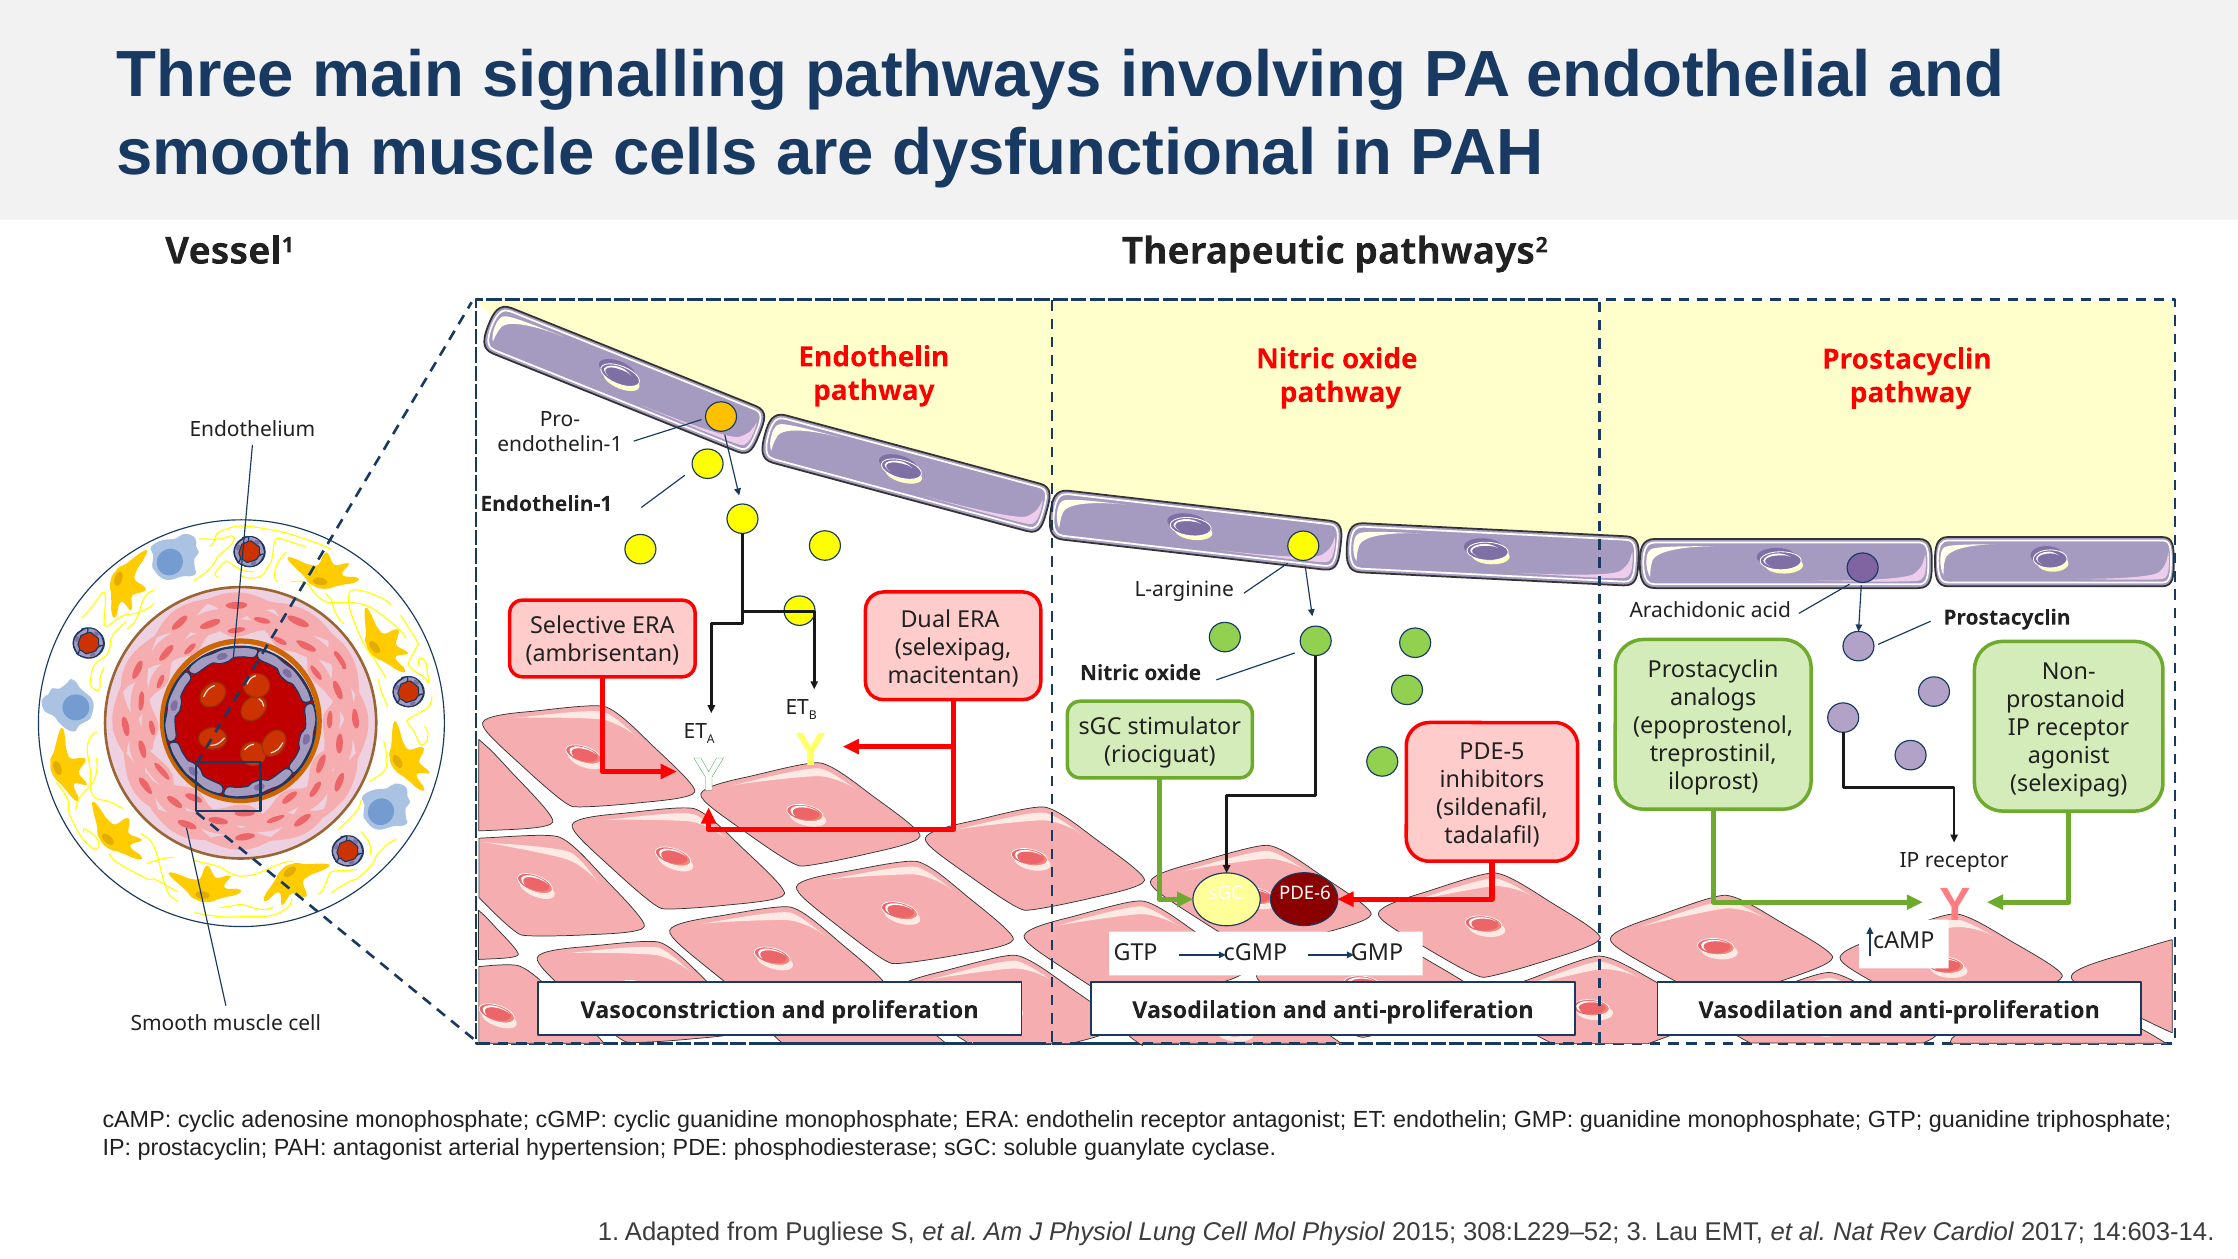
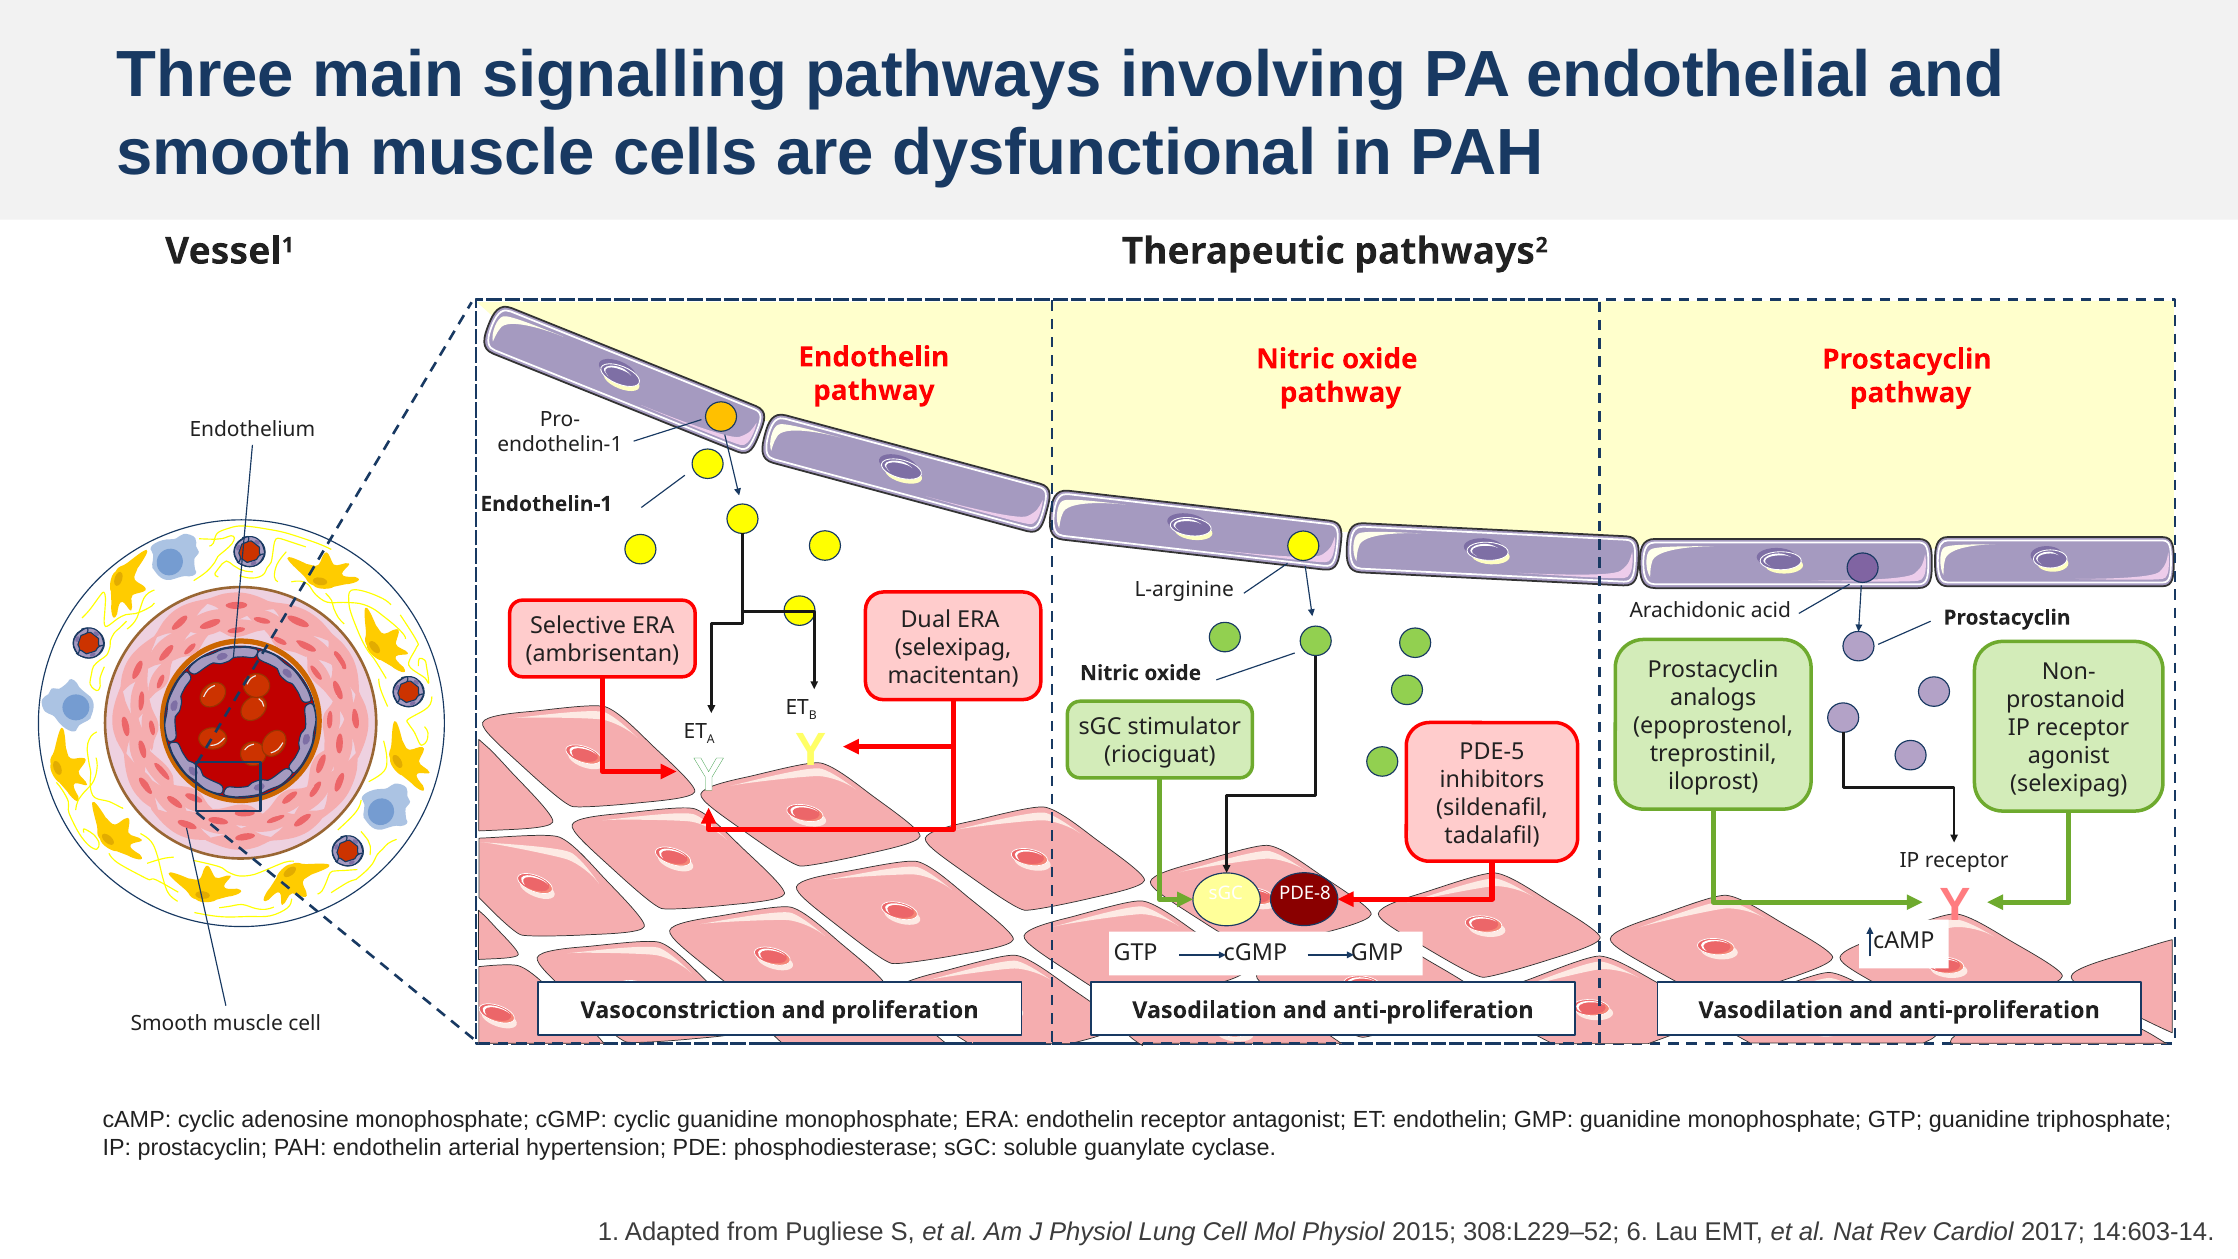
PDE-6: PDE-6 -> PDE-8
PAH antagonist: antagonist -> endothelin
3: 3 -> 6
